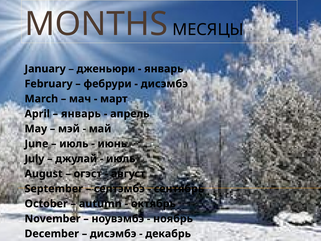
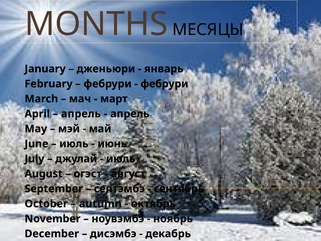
дисэмбэ at (164, 84): дисэмбэ -> фебрури
январь at (81, 114): январь -> апрель
